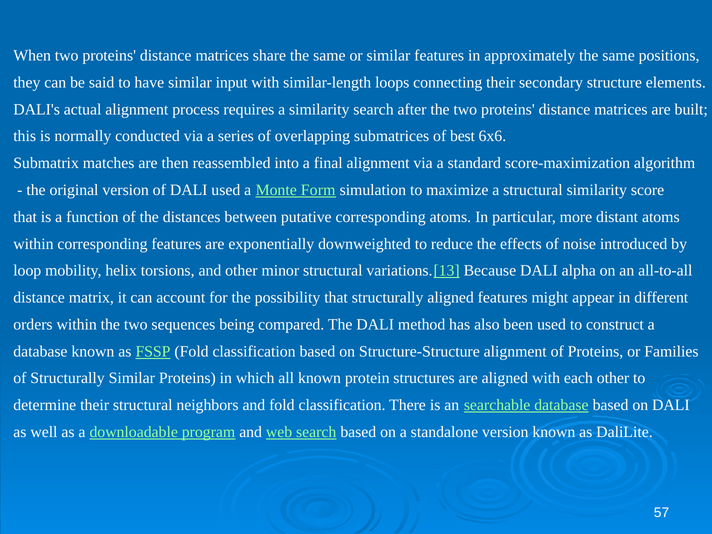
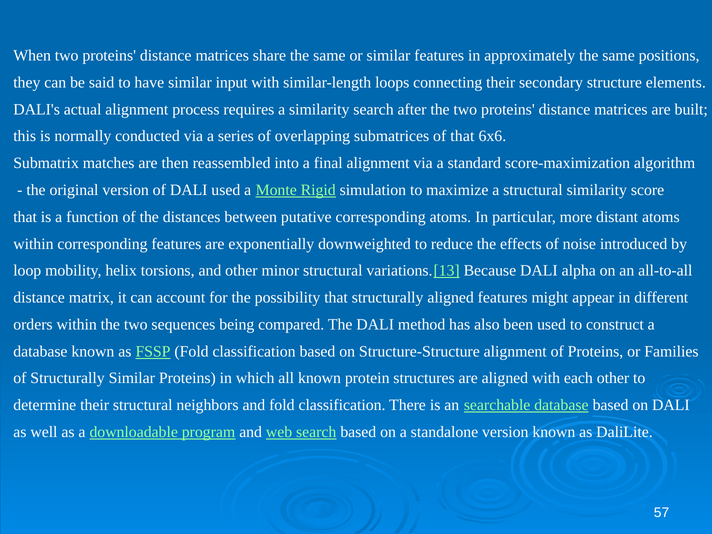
of best: best -> that
Form: Form -> Rigid
